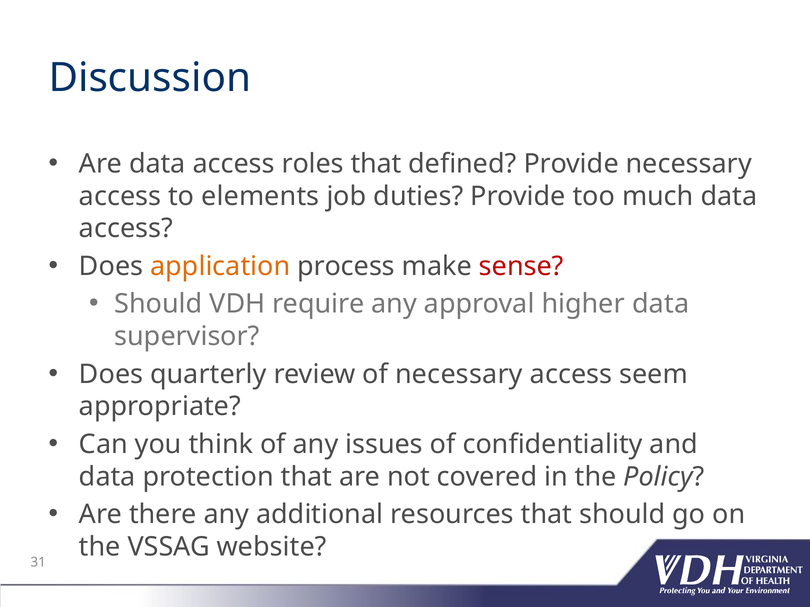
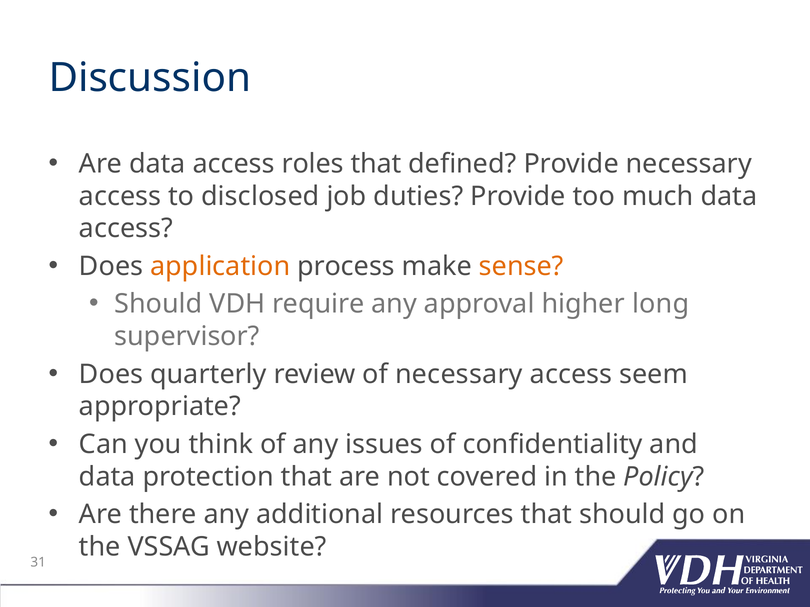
elements: elements -> disclosed
sense colour: red -> orange
higher data: data -> long
